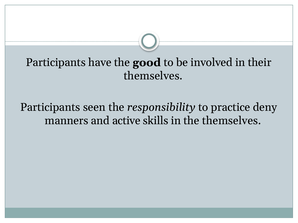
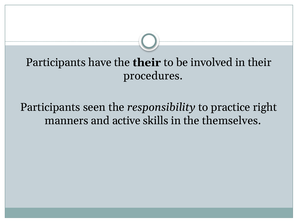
the good: good -> their
themselves at (153, 76): themselves -> procedures
deny: deny -> right
